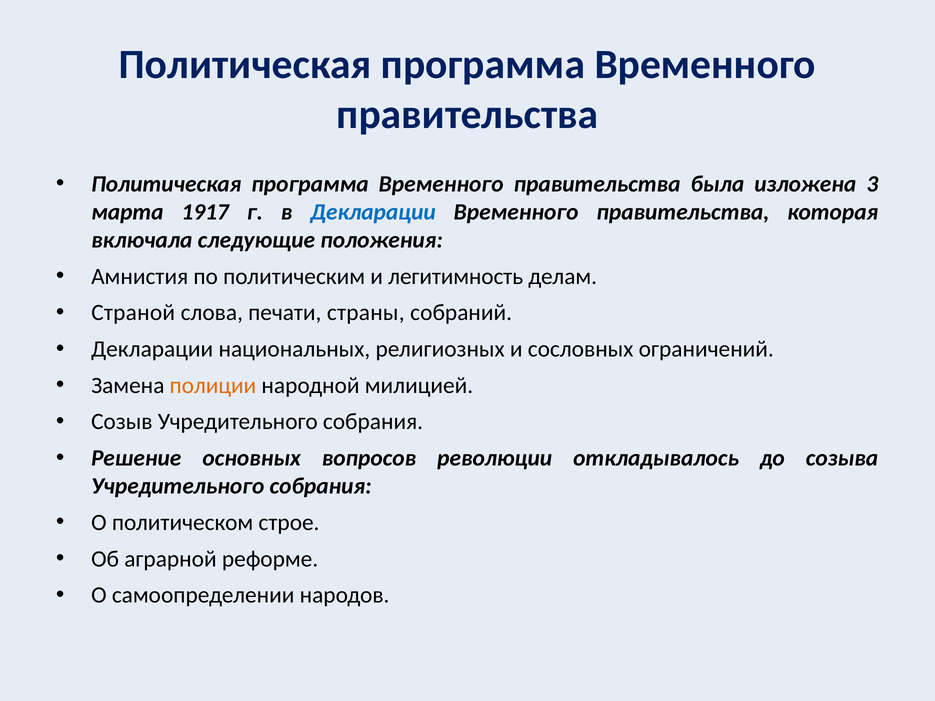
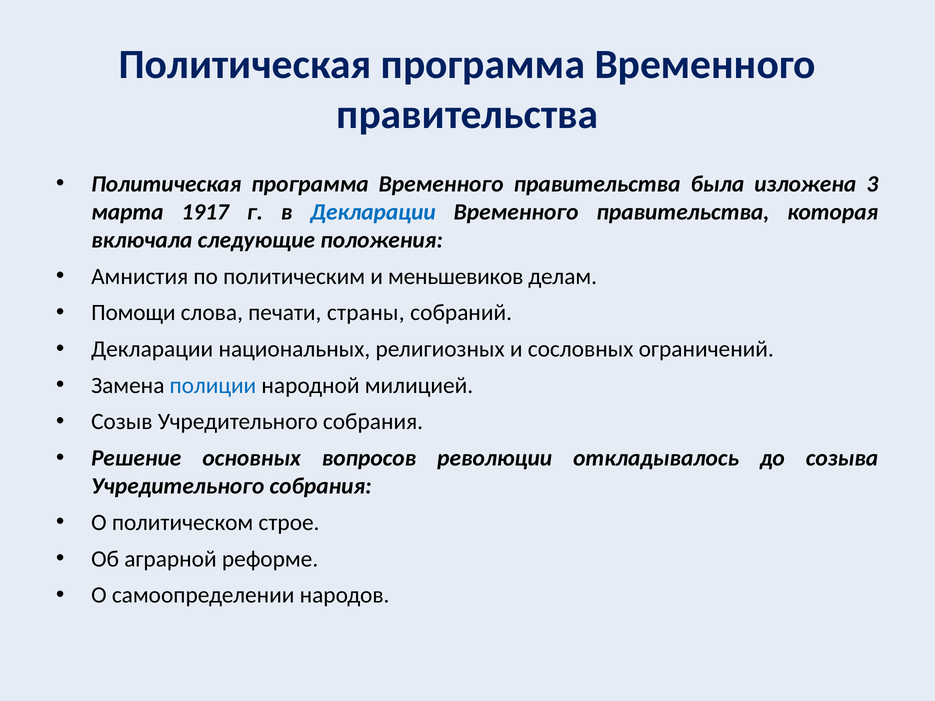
легитимность: легитимность -> меньшевиков
Страной: Страной -> Помощи
полиции colour: orange -> blue
